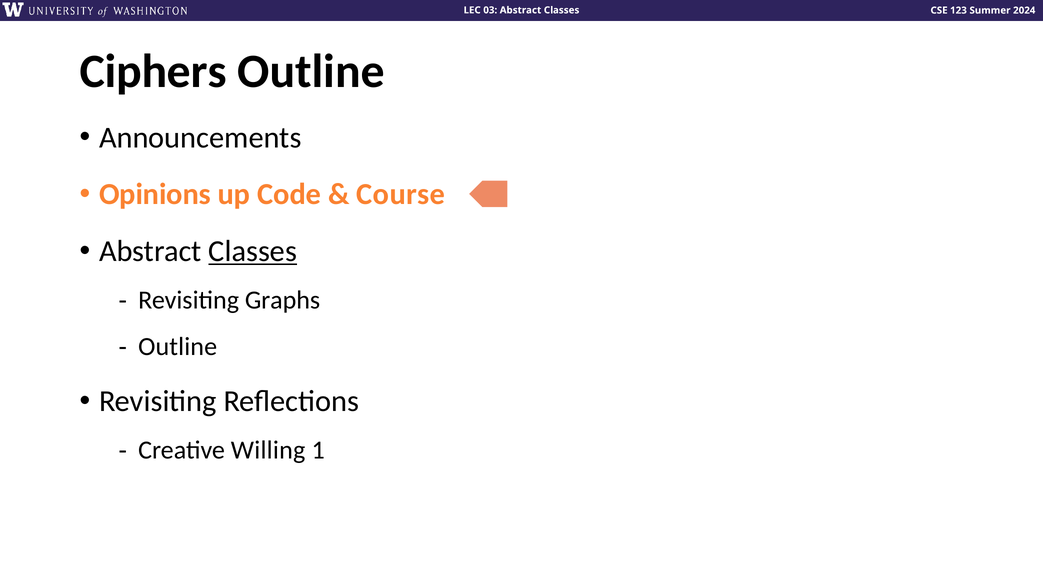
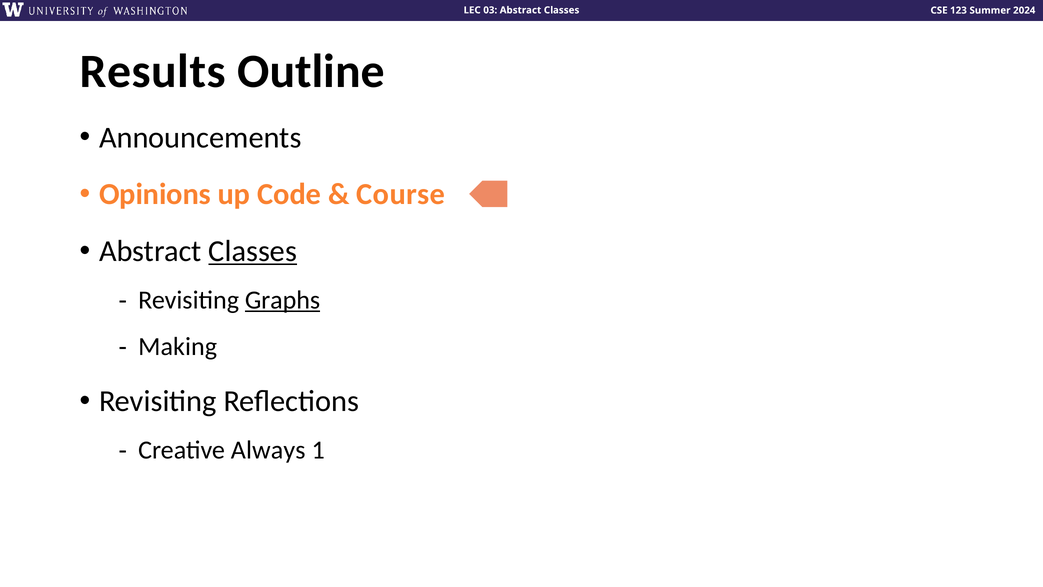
Ciphers: Ciphers -> Results
Graphs underline: none -> present
Outline at (178, 347): Outline -> Making
Willing: Willing -> Always
